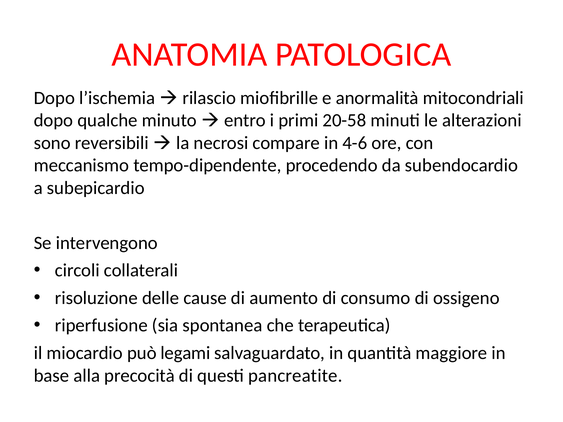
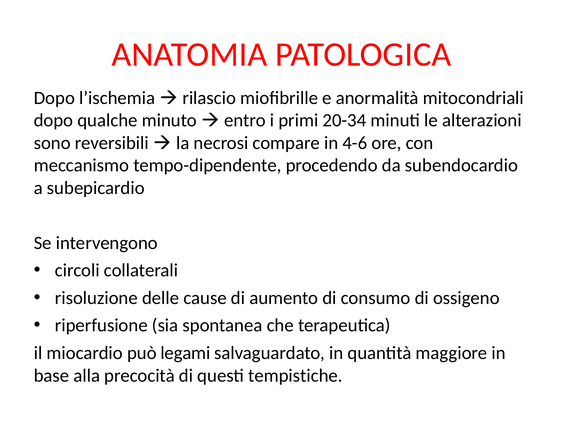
20-58: 20-58 -> 20-34
pancreatite: pancreatite -> tempistiche
